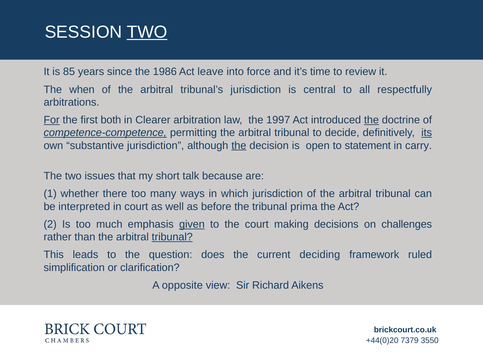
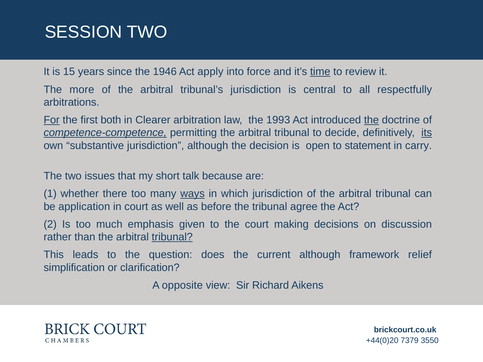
TWO at (147, 32) underline: present -> none
85: 85 -> 15
1986: 1986 -> 1946
leave: leave -> apply
time underline: none -> present
when: when -> more
1997: 1997 -> 1993
the at (239, 146) underline: present -> none
ways underline: none -> present
interpreted: interpreted -> application
prima: prima -> agree
given underline: present -> none
challenges: challenges -> discussion
current deciding: deciding -> although
ruled: ruled -> relief
